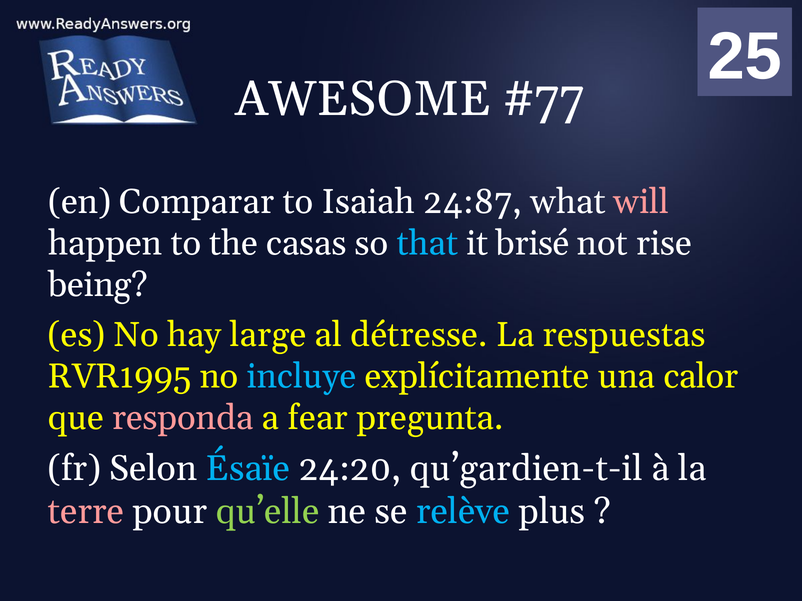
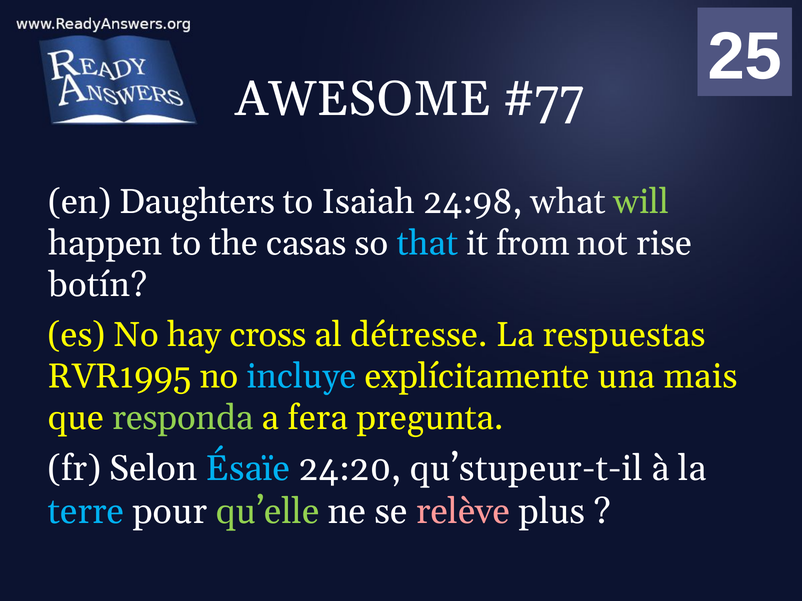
Comparar: Comparar -> Daughters
24:87: 24:87 -> 24:98
will colour: pink -> light green
brisé: brisé -> from
being: being -> botín
large: large -> cross
calor: calor -> mais
responda colour: pink -> light green
fear: fear -> fera
qu’gardien-t-il: qu’gardien-t-il -> qu’stupeur-t-il
terre colour: pink -> light blue
relève colour: light blue -> pink
